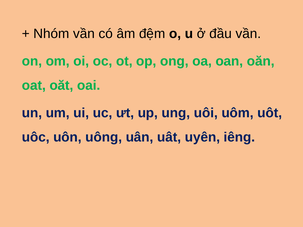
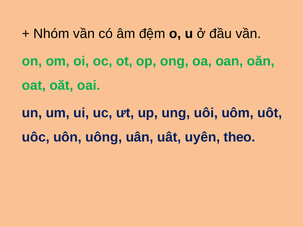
iêng: iêng -> theo
